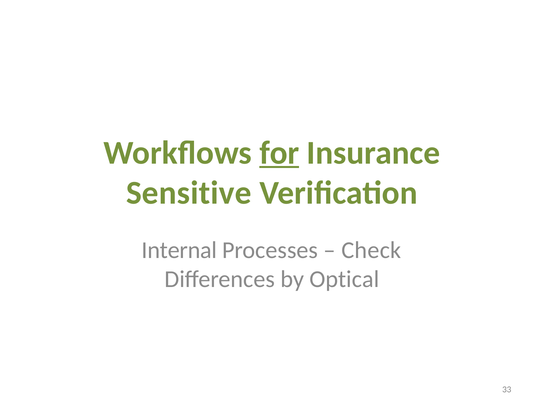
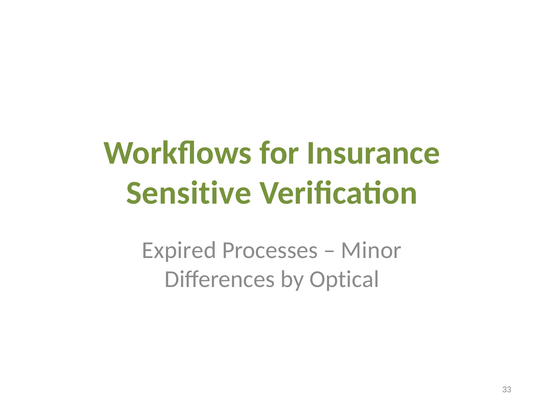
for underline: present -> none
Internal: Internal -> Expired
Check: Check -> Minor
